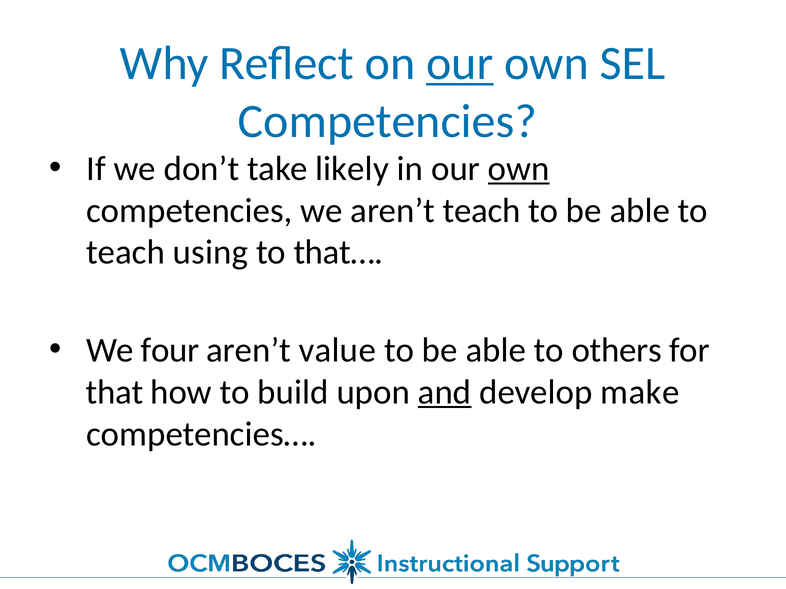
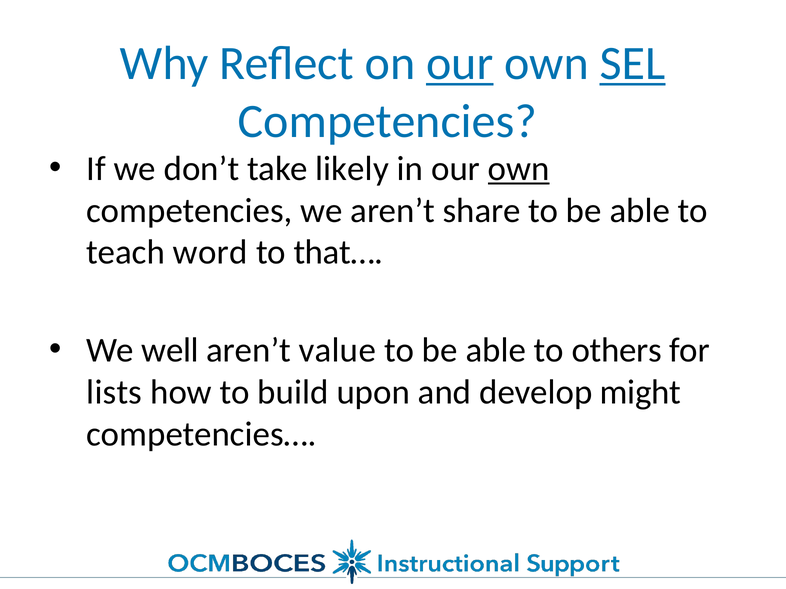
SEL underline: none -> present
aren’t teach: teach -> share
using: using -> word
four: four -> well
that: that -> lists
and underline: present -> none
make: make -> might
